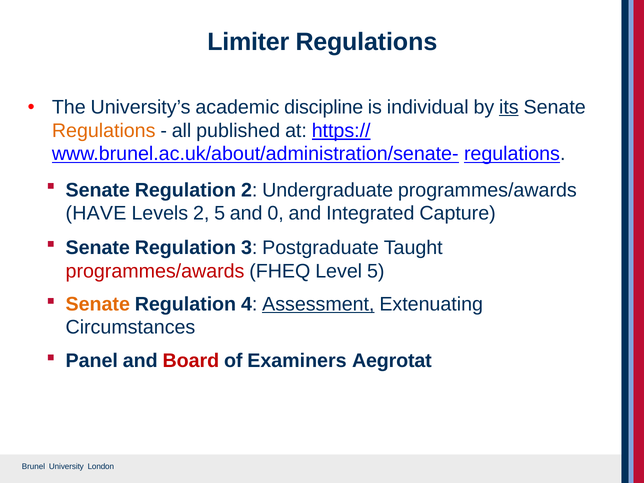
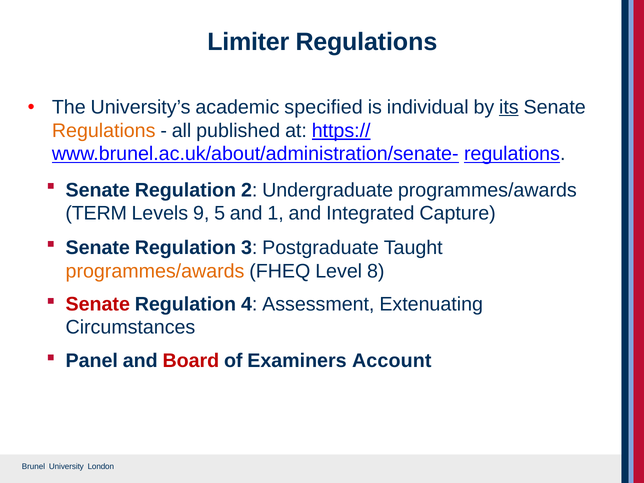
discipline: discipline -> specified
HAVE: HAVE -> TERM
Levels 2: 2 -> 9
0: 0 -> 1
programmes/awards at (155, 271) colour: red -> orange
Level 5: 5 -> 8
Senate at (98, 304) colour: orange -> red
Assessment underline: present -> none
Aegrotat: Aegrotat -> Account
